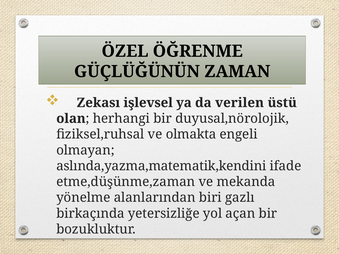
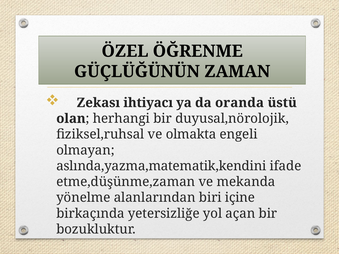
işlevsel: işlevsel -> ihtiyacı
verilen: verilen -> oranda
gazlı: gazlı -> içine
